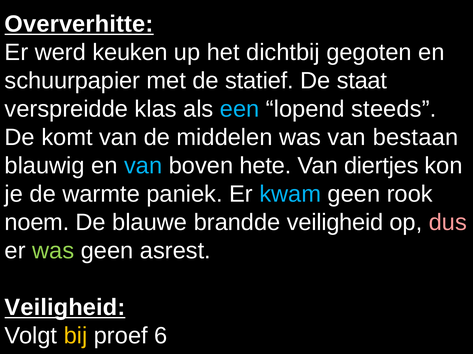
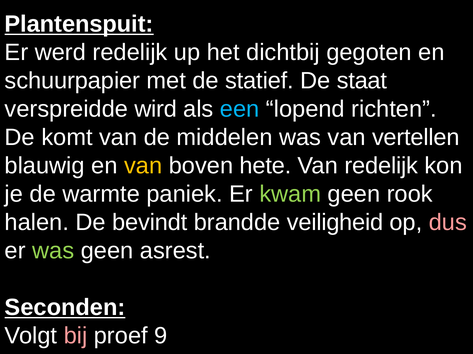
Oververhitte: Oververhitte -> Plantenspuit
werd keuken: keuken -> redelijk
klas: klas -> wird
steeds: steeds -> richten
bestaan: bestaan -> vertellen
van at (143, 166) colour: light blue -> yellow
Van diertjes: diertjes -> redelijk
kwam colour: light blue -> light green
noem: noem -> halen
blauwe: blauwe -> bevindt
Veiligheid at (65, 308): Veiligheid -> Seconden
bij colour: yellow -> pink
6: 6 -> 9
